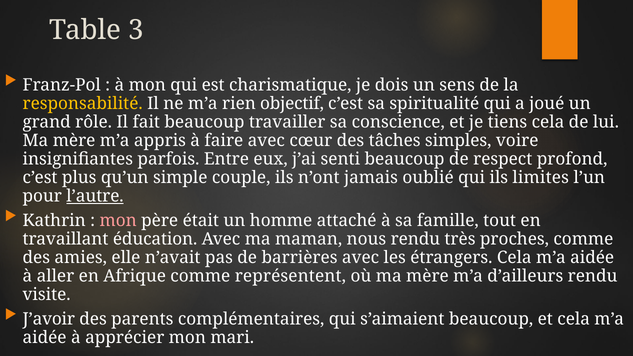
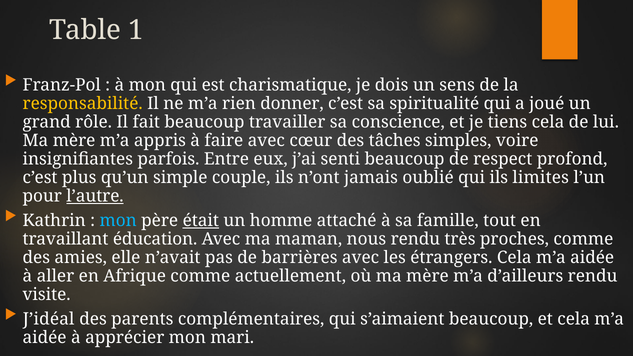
3: 3 -> 1
objectif: objectif -> donner
mon at (118, 221) colour: pink -> light blue
était underline: none -> present
représentent: représentent -> actuellement
J’avoir: J’avoir -> J’idéal
